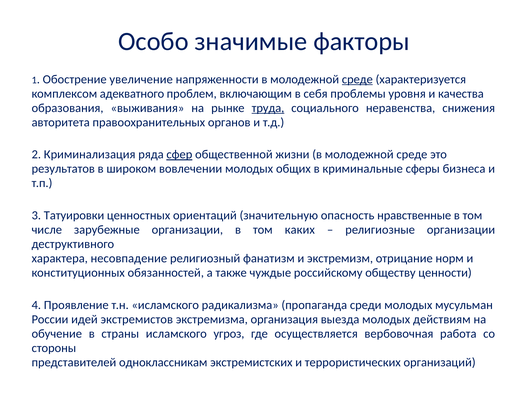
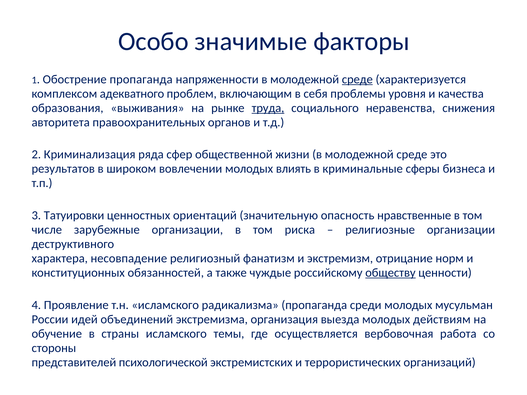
Обострение увеличение: увеличение -> пропаганда
сфер underline: present -> none
общих: общих -> влиять
каких: каких -> риска
обществу underline: none -> present
экстремистов: экстремистов -> объединений
угроз: угроз -> темы
одноклассникам: одноклассникам -> психологической
